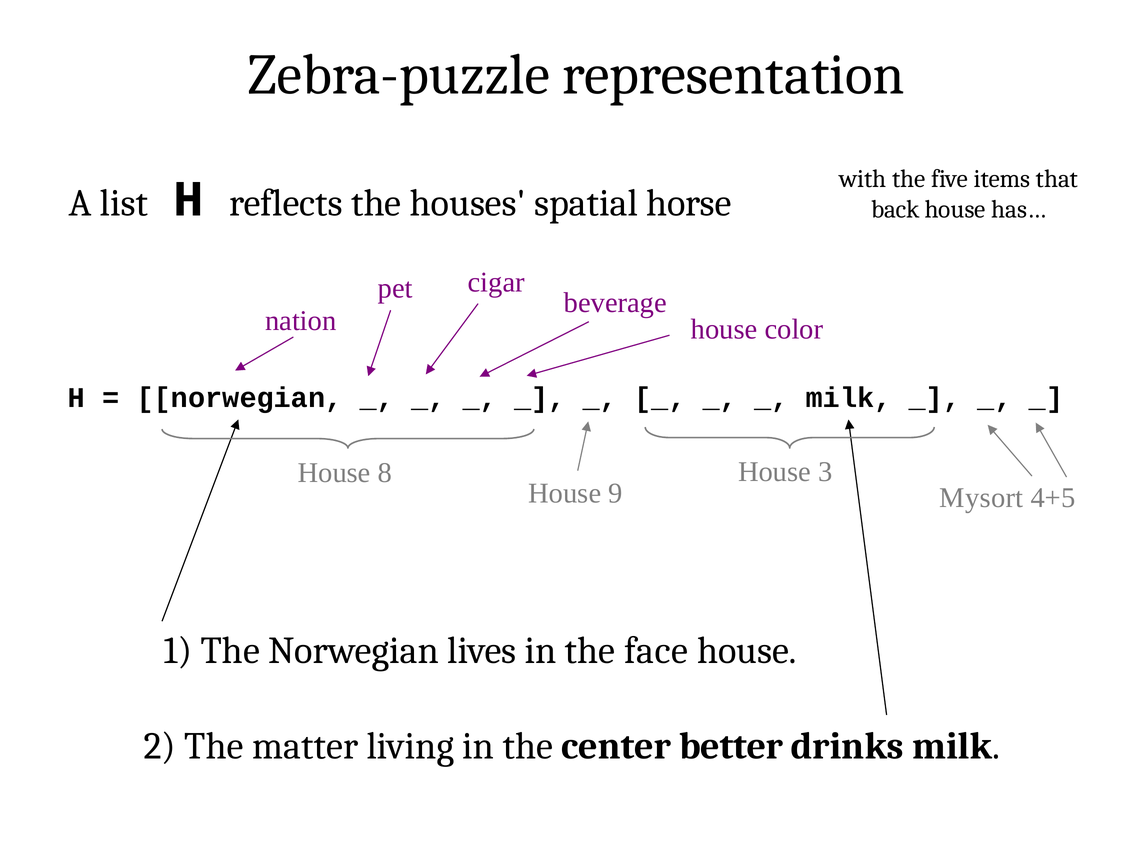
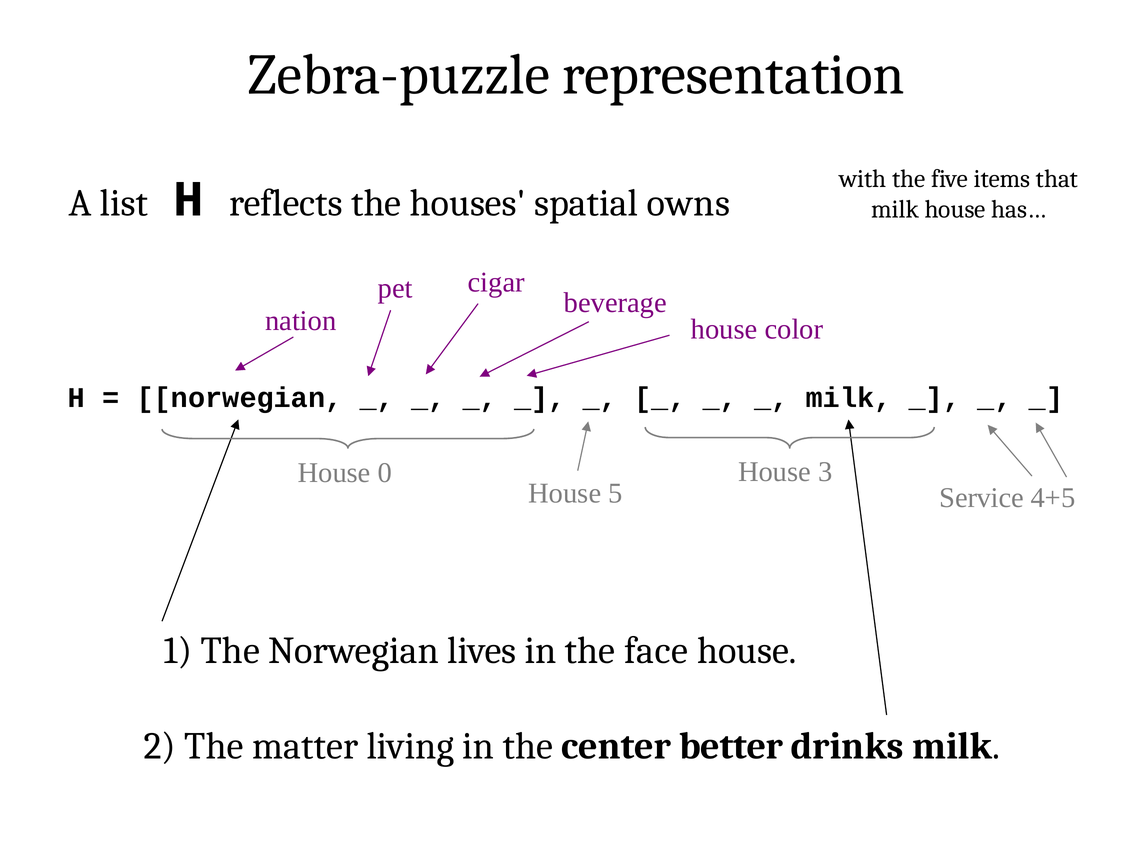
horse: horse -> owns
back at (895, 209): back -> milk
8: 8 -> 0
9: 9 -> 5
Mysort: Mysort -> Service
